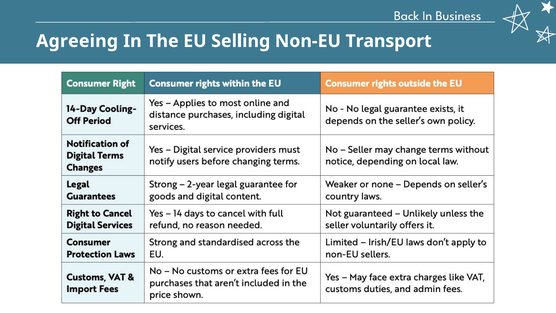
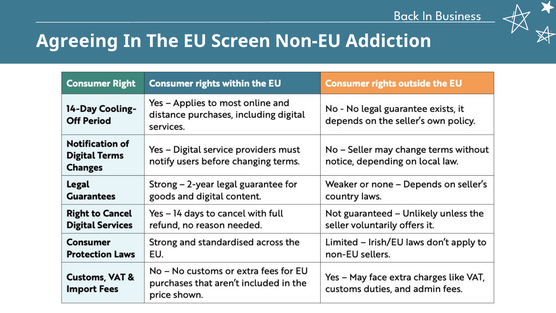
Selling: Selling -> Screen
Transport: Transport -> Addiction
